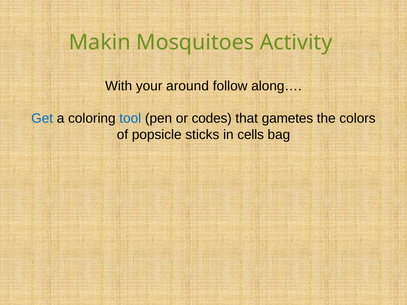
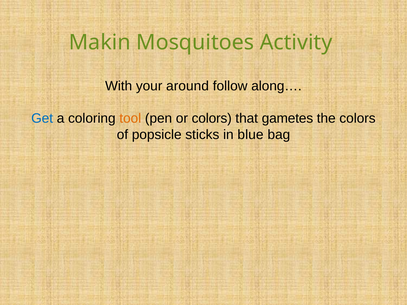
tool colour: blue -> orange
or codes: codes -> colors
cells: cells -> blue
